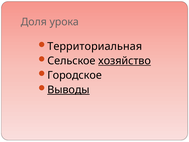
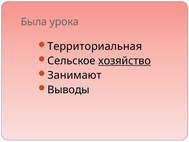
Доля: Доля -> Была
Городское: Городское -> Занимают
Выводы underline: present -> none
